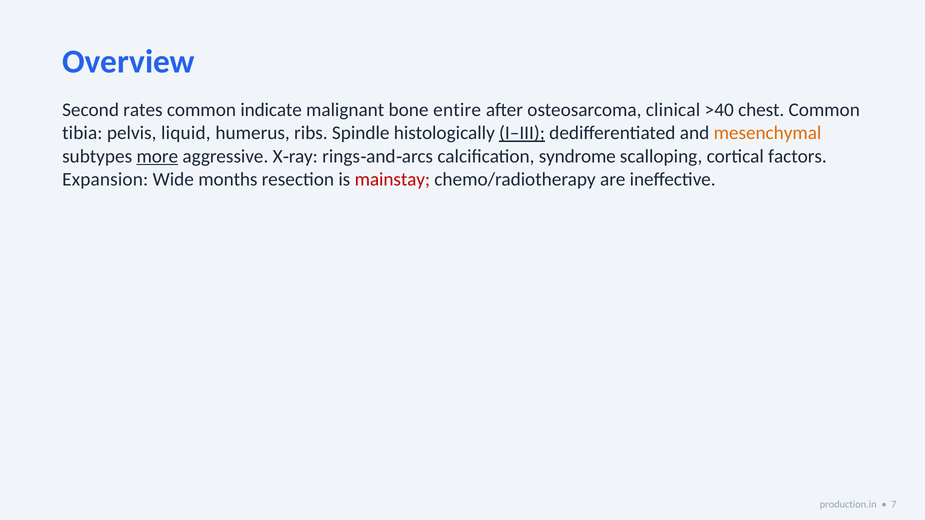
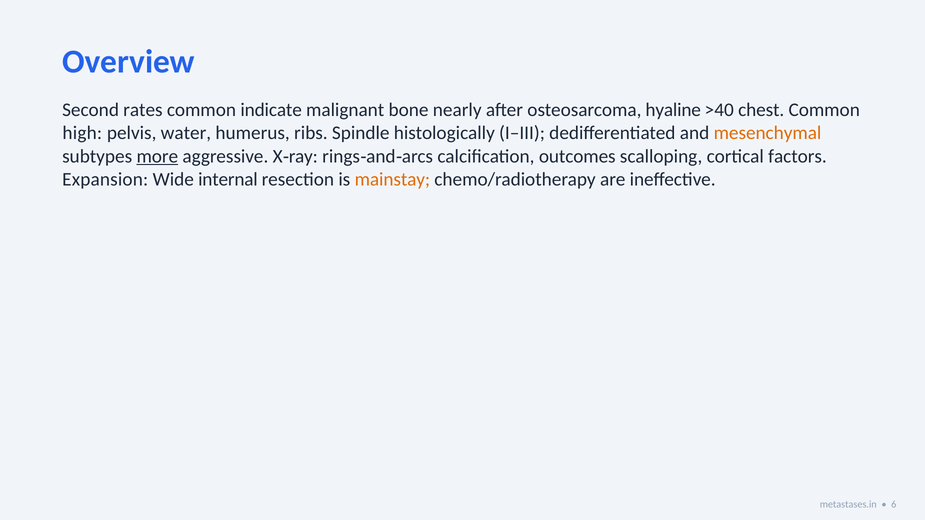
entire: entire -> nearly
clinical: clinical -> hyaline
tibia: tibia -> high
liquid: liquid -> water
I–III underline: present -> none
syndrome: syndrome -> outcomes
months: months -> internal
mainstay colour: red -> orange
production.in: production.in -> metastases.in
7: 7 -> 6
